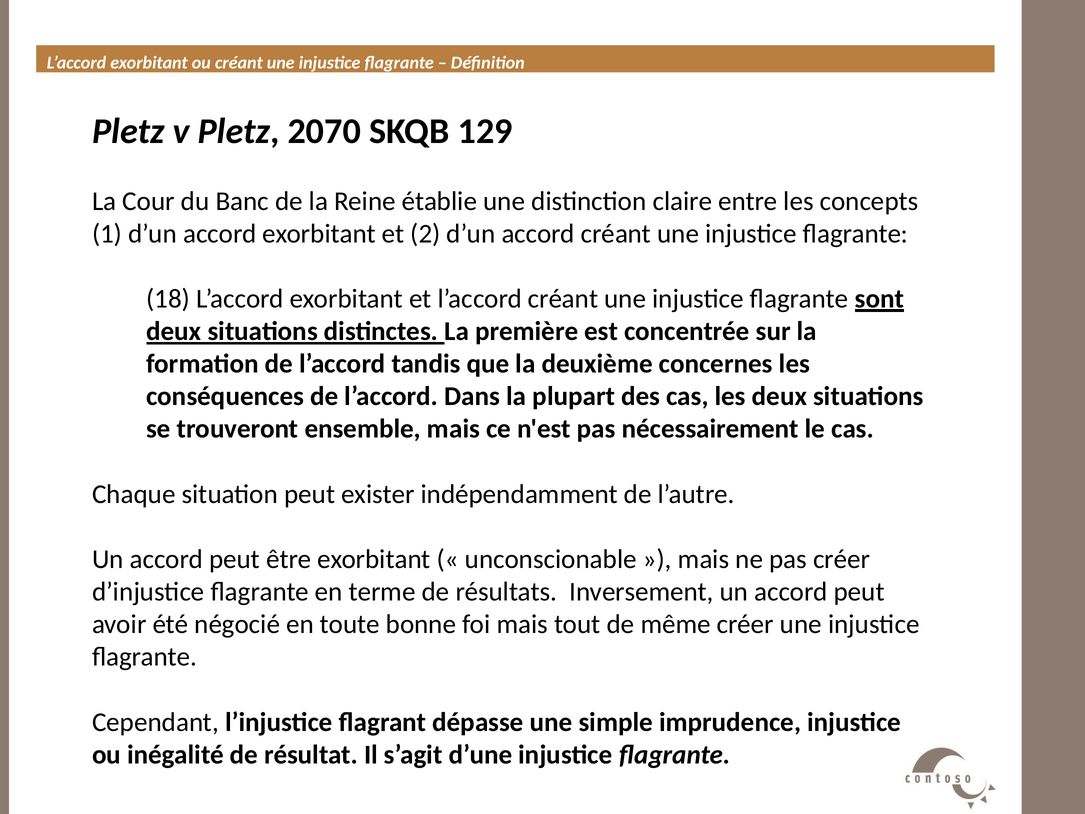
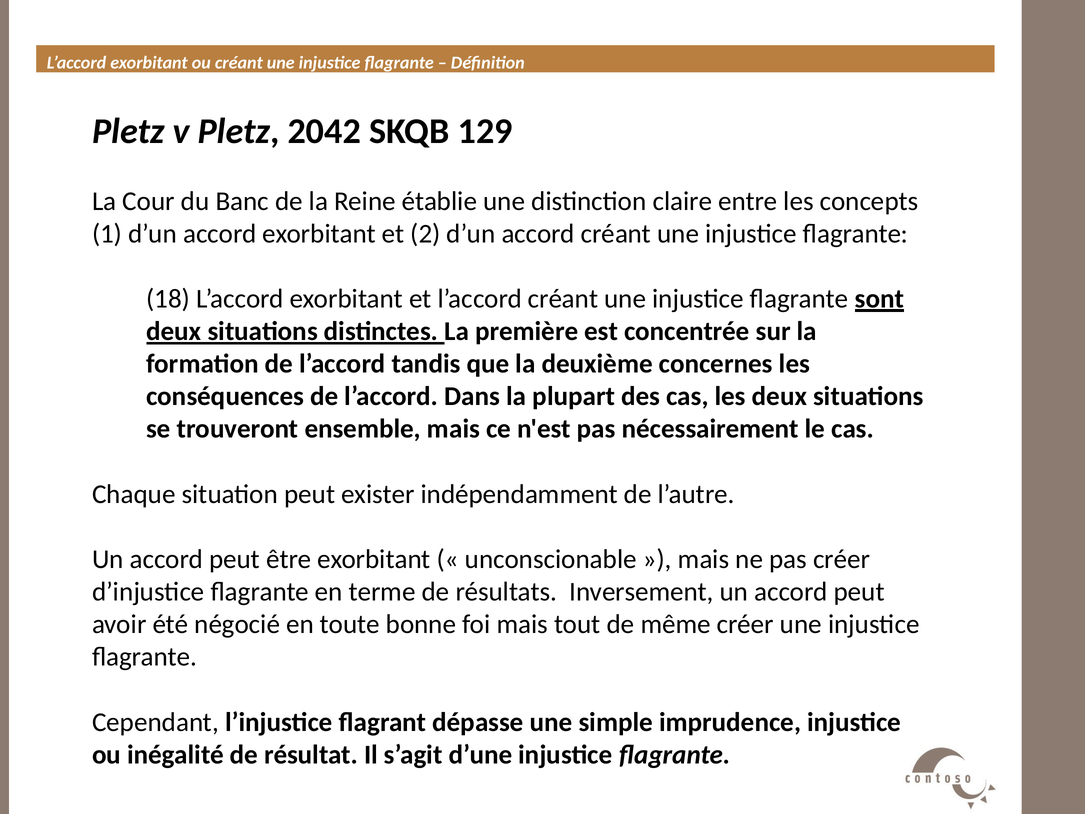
2070: 2070 -> 2042
